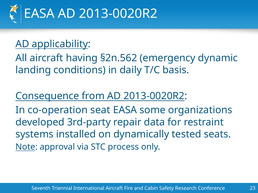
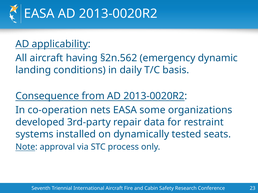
seat: seat -> nets
